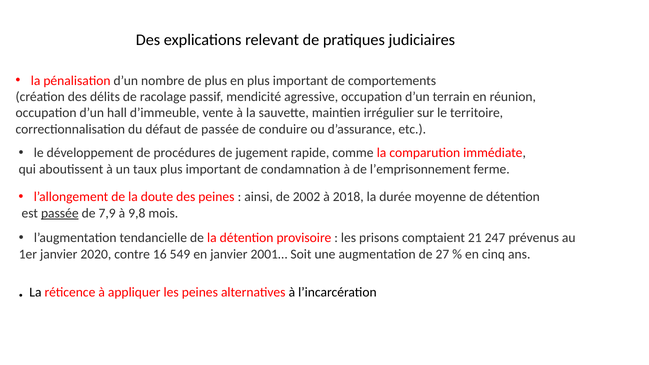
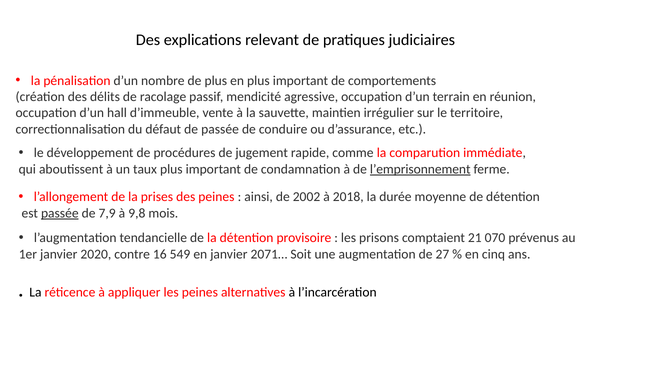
l’emprisonnement underline: none -> present
doute: doute -> prises
247: 247 -> 070
2001…: 2001… -> 2071…
